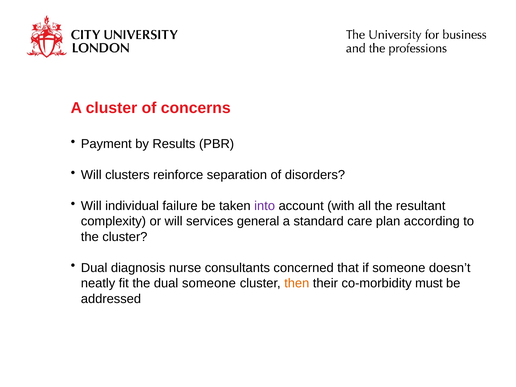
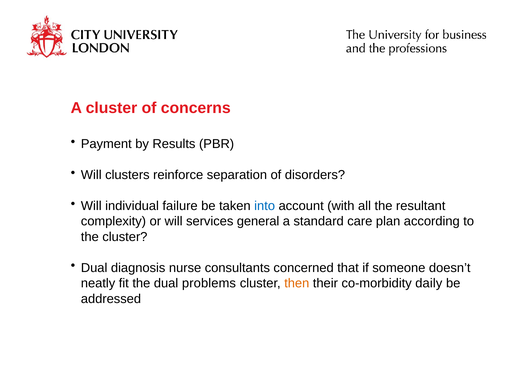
into colour: purple -> blue
dual someone: someone -> problems
must: must -> daily
